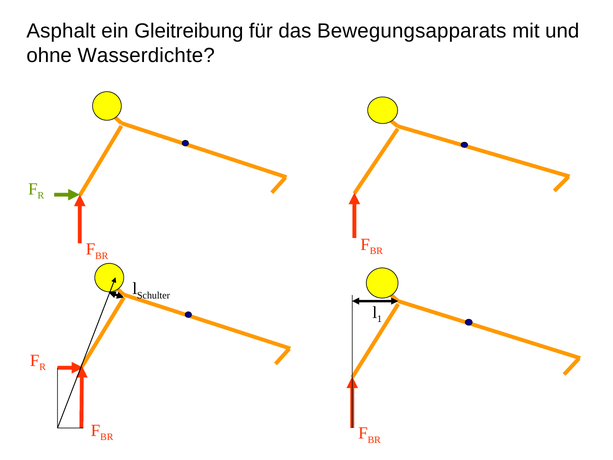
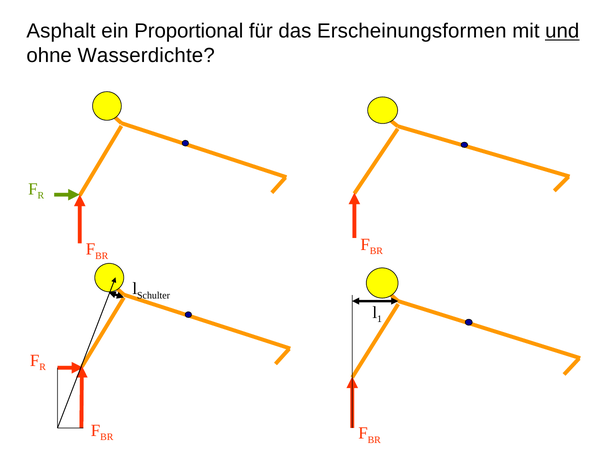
Gleitreibung: Gleitreibung -> Proportional
Bewegungsapparats: Bewegungsapparats -> Erscheinungsformen
und underline: none -> present
